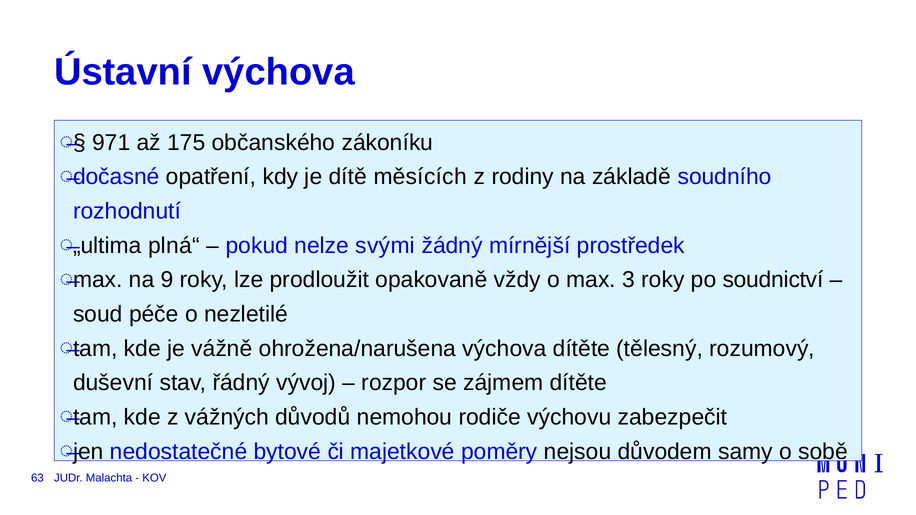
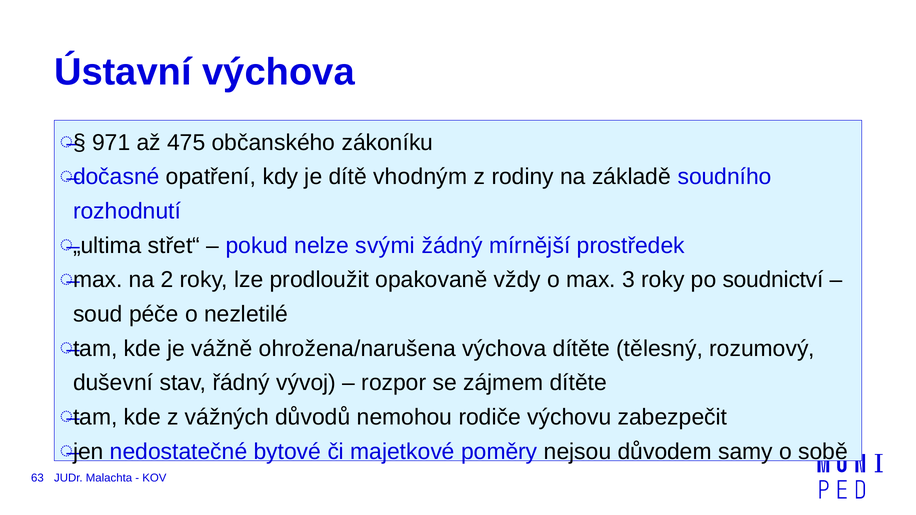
175: 175 -> 475
měsících: měsících -> vhodným
plná“: plná“ -> střet“
9: 9 -> 2
